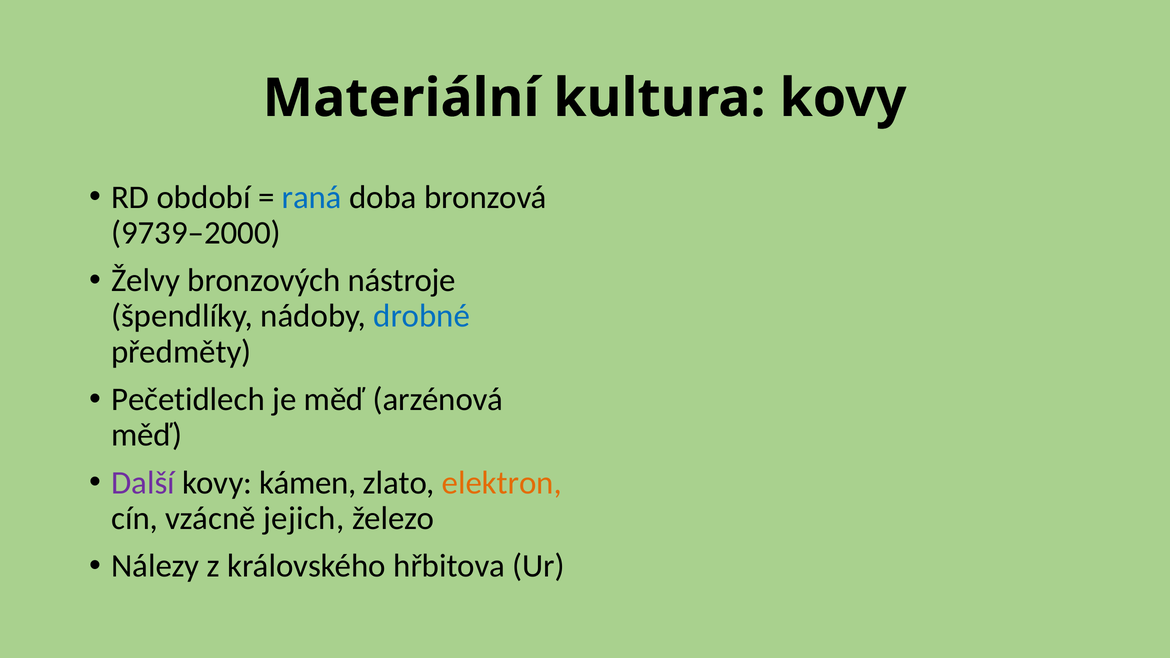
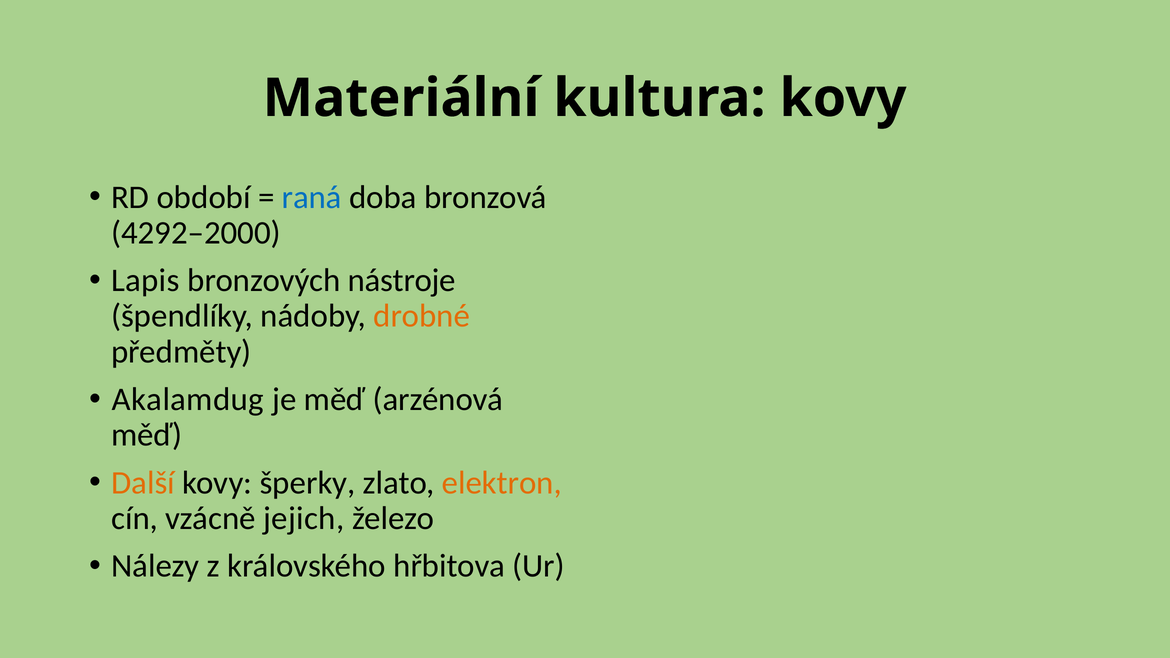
9739–2000: 9739–2000 -> 4292–2000
Želvy: Želvy -> Lapis
drobné colour: blue -> orange
Pečetidlech: Pečetidlech -> Akalamdug
Další colour: purple -> orange
kámen: kámen -> šperky
